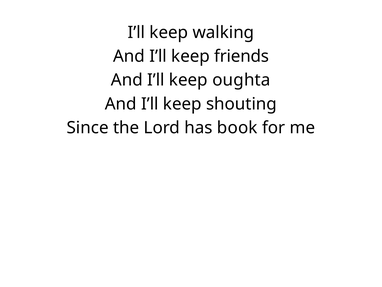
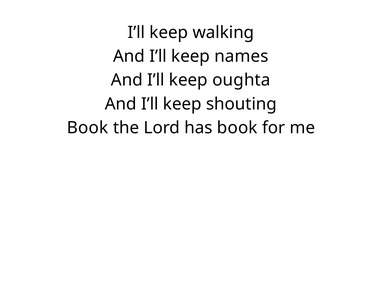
friends: friends -> names
Since at (88, 128): Since -> Book
